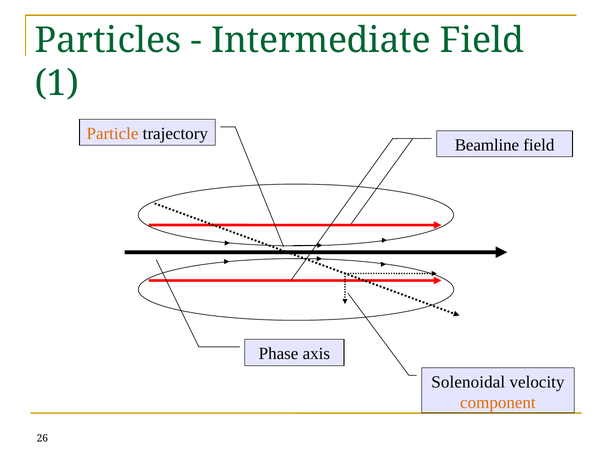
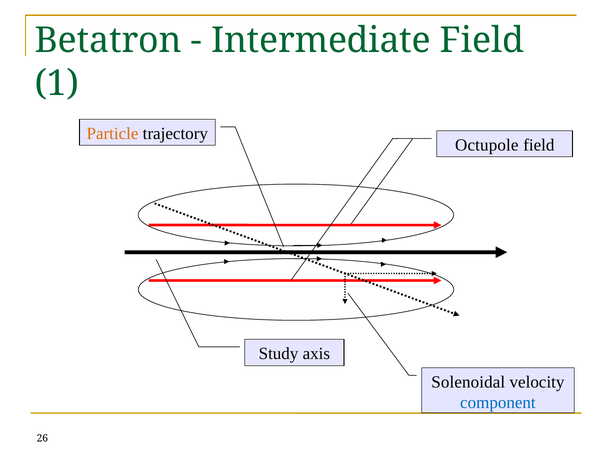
Particles: Particles -> Betatron
Beamline: Beamline -> Octupole
Phase: Phase -> Study
component colour: orange -> blue
